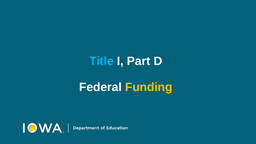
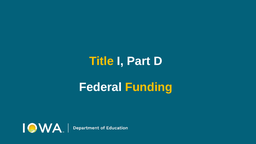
Title colour: light blue -> yellow
